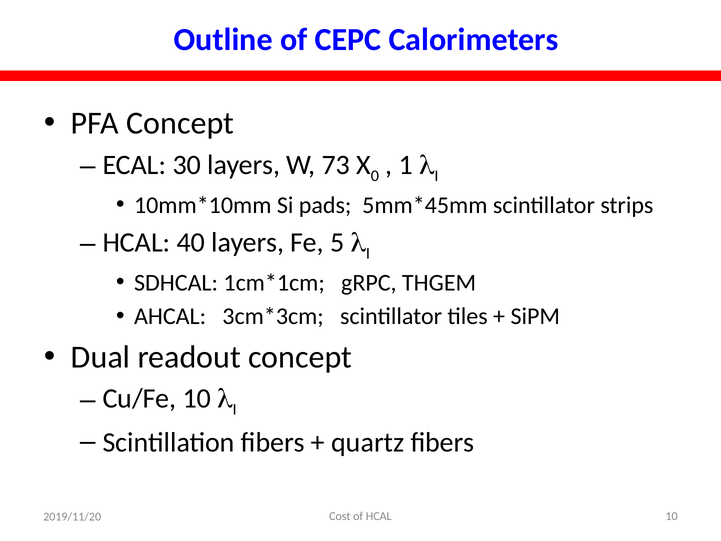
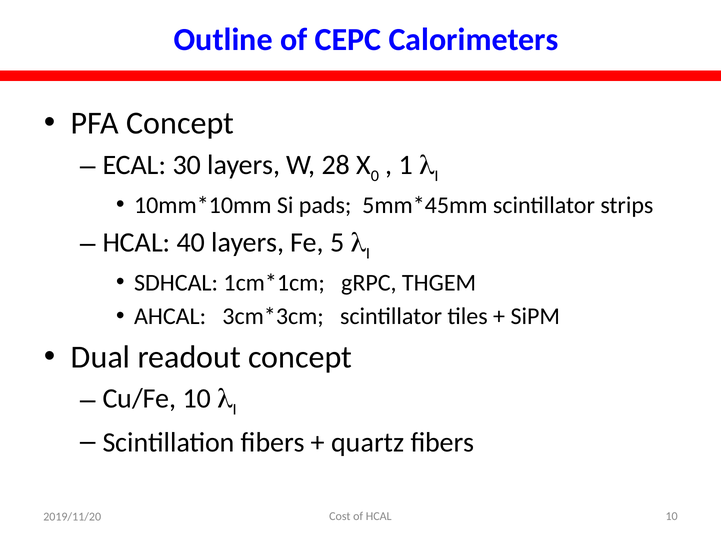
73: 73 -> 28
